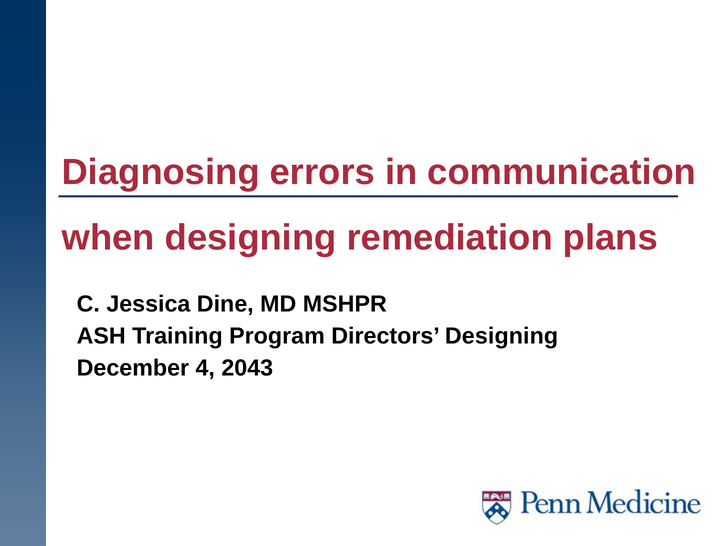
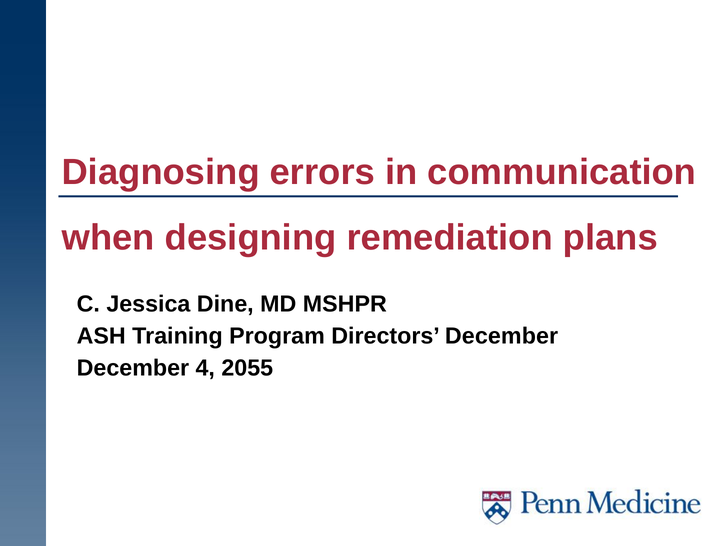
Directors Designing: Designing -> December
2043: 2043 -> 2055
